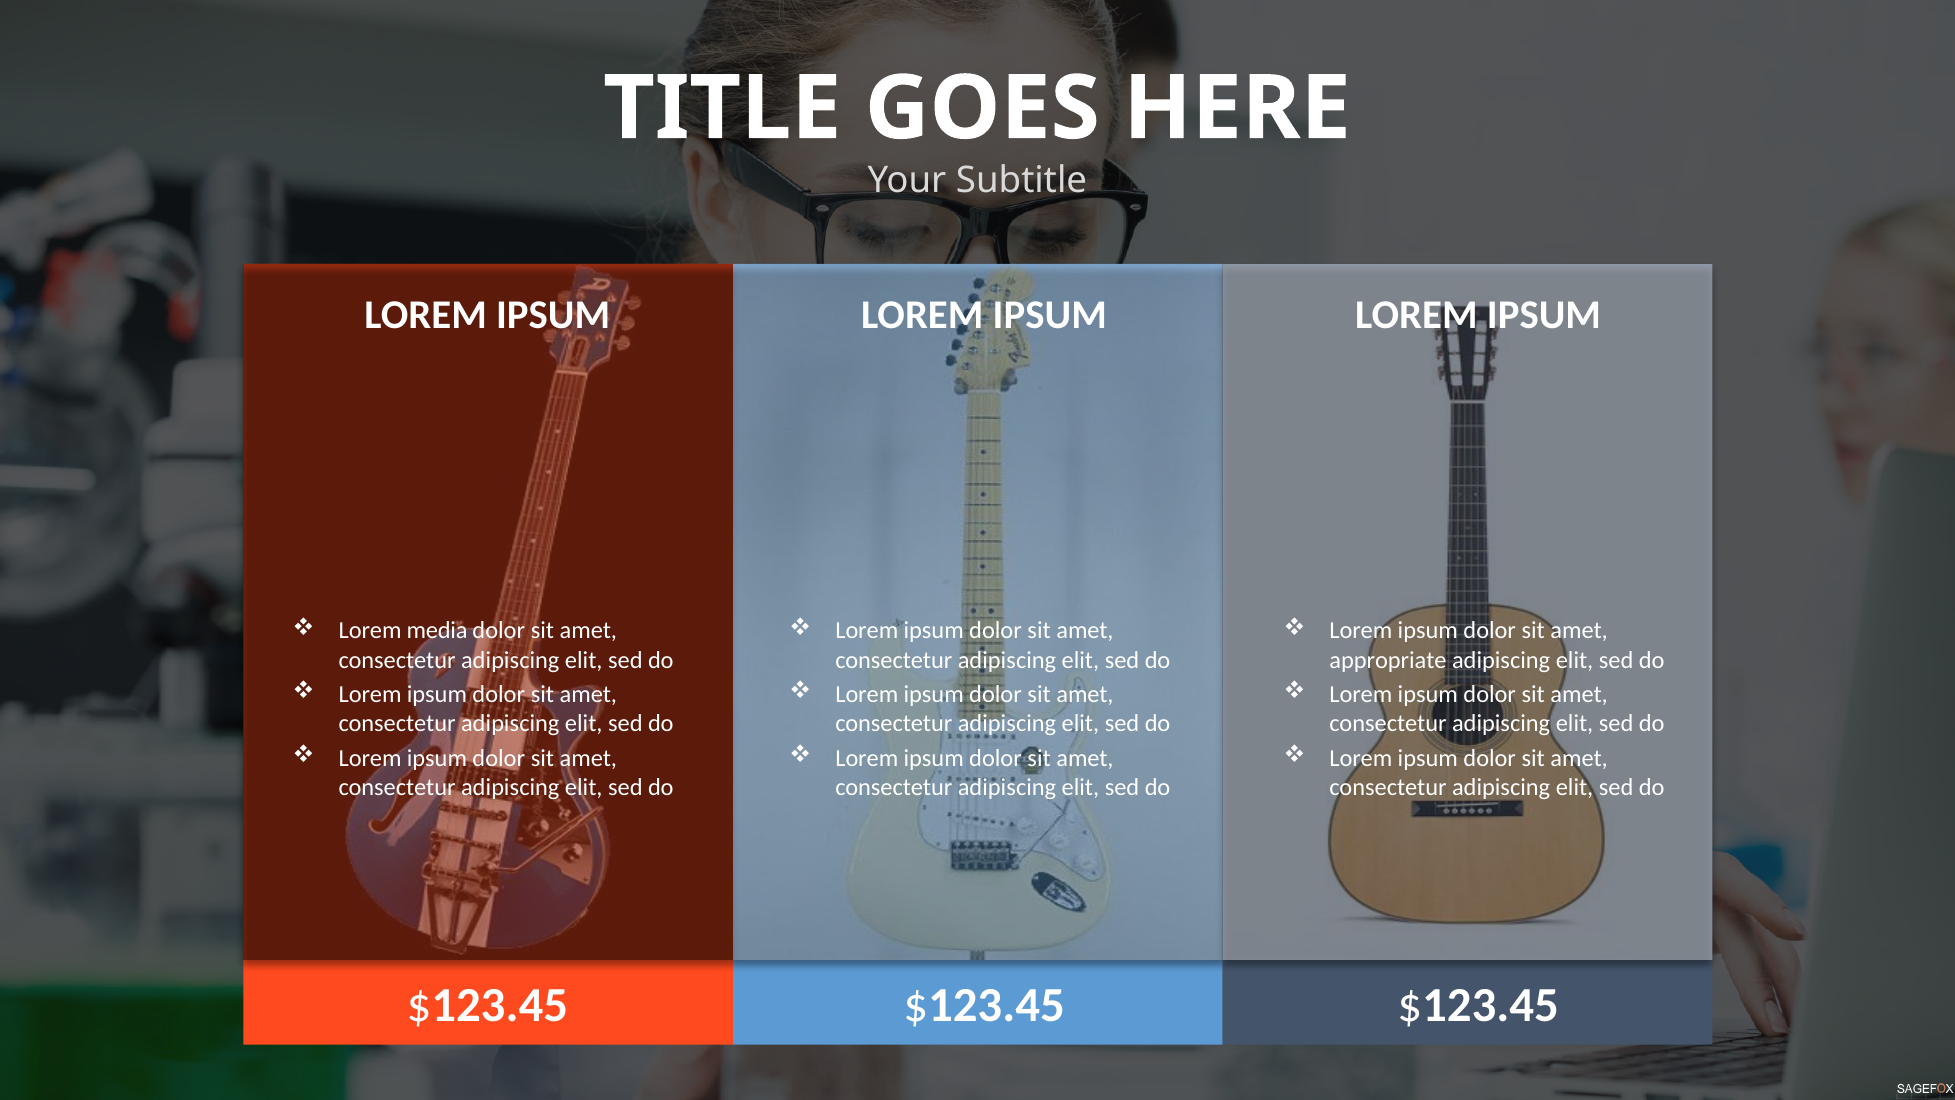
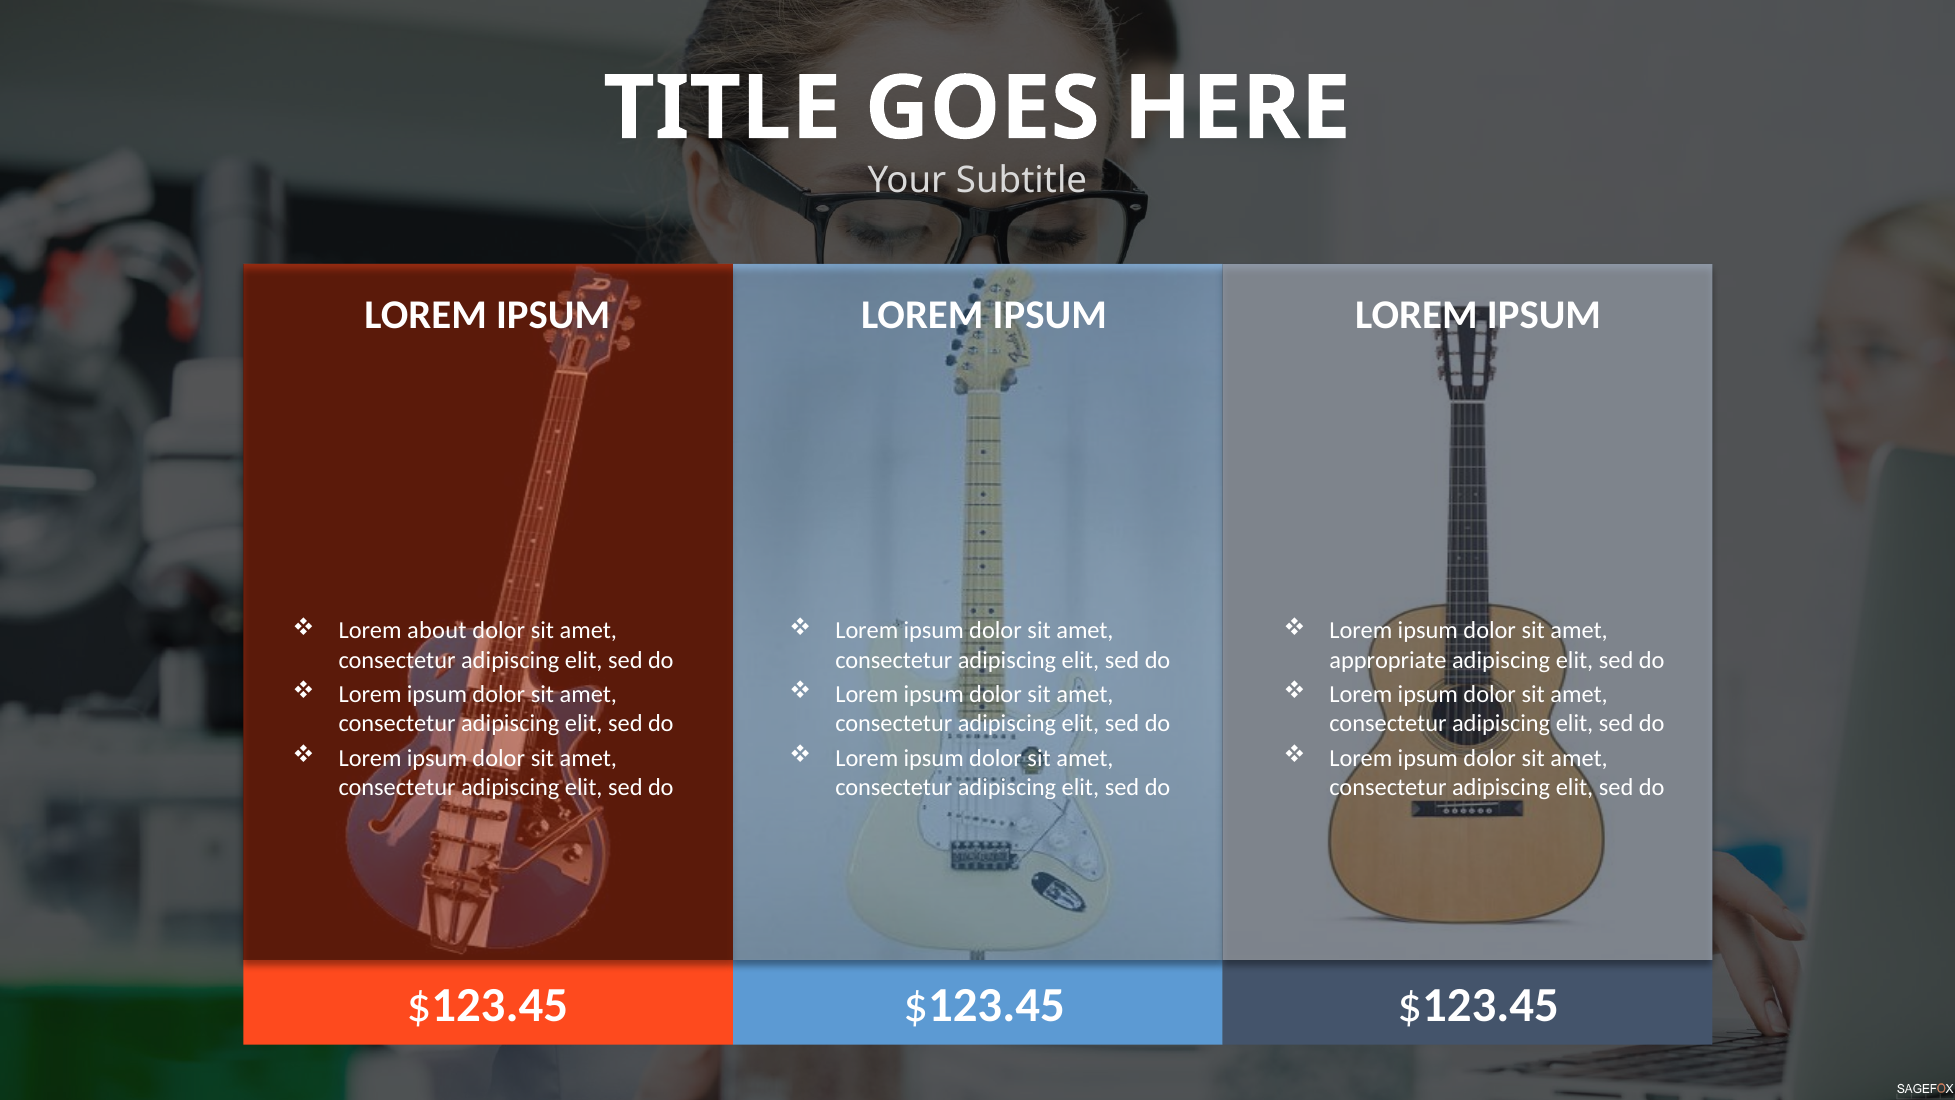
media: media -> about
